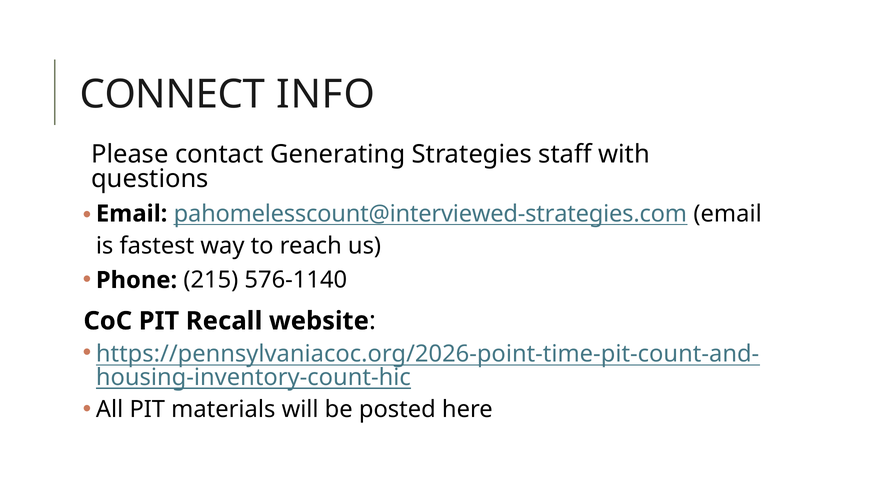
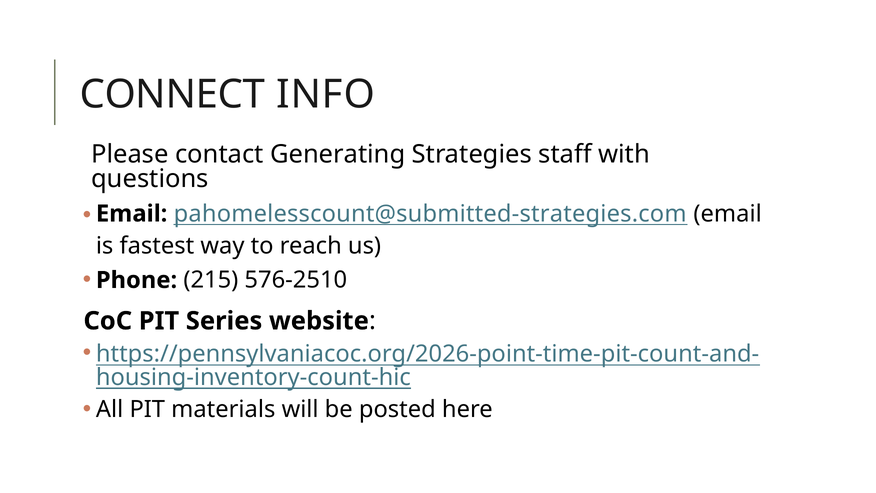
pahomelesscount@interviewed-strategies.com: pahomelesscount@interviewed-strategies.com -> pahomelesscount@submitted-strategies.com
576-1140: 576-1140 -> 576-2510
Recall: Recall -> Series
